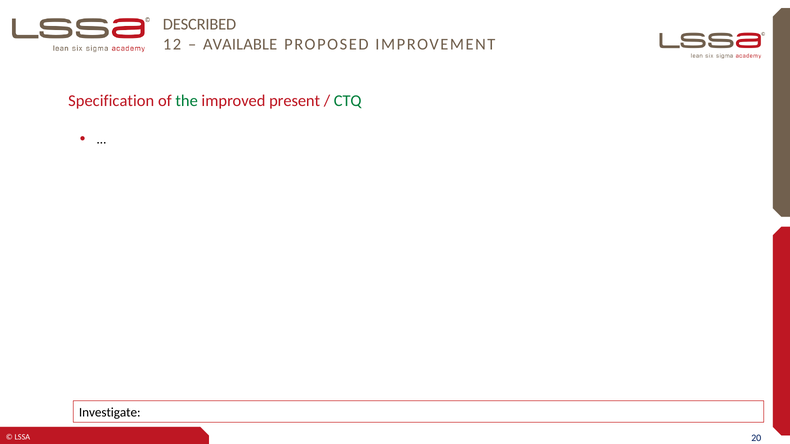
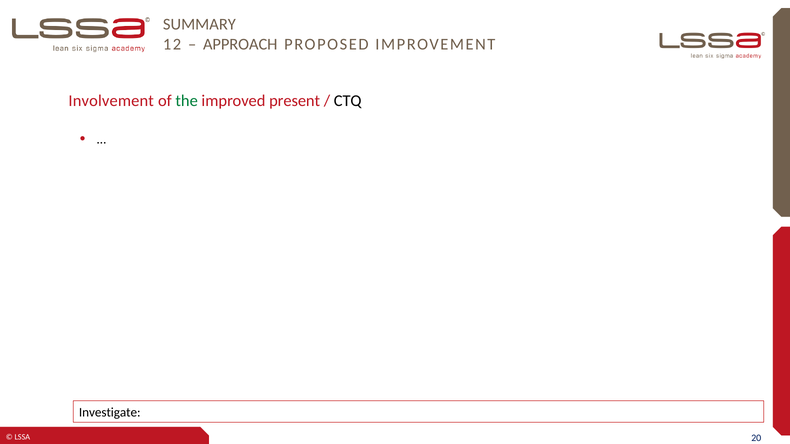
DESCRIBED: DESCRIBED -> SUMMARY
AVAILABLE: AVAILABLE -> APPROACH
Specification: Specification -> Involvement
CTQ colour: green -> black
